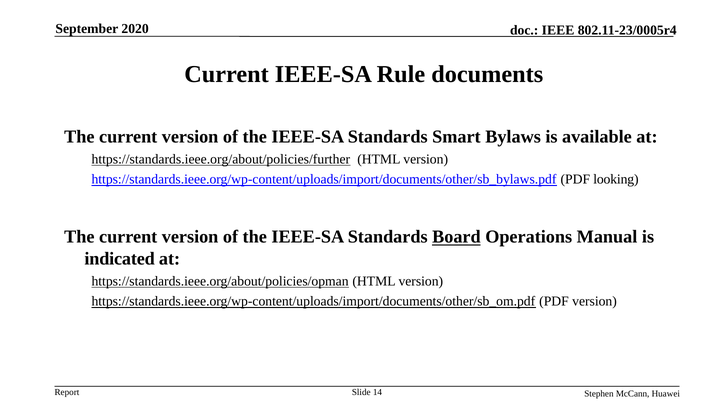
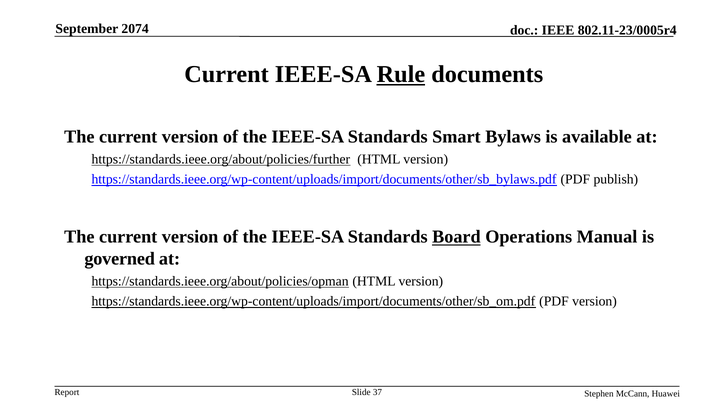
2020: 2020 -> 2074
Rule underline: none -> present
looking: looking -> publish
indicated: indicated -> governed
14: 14 -> 37
